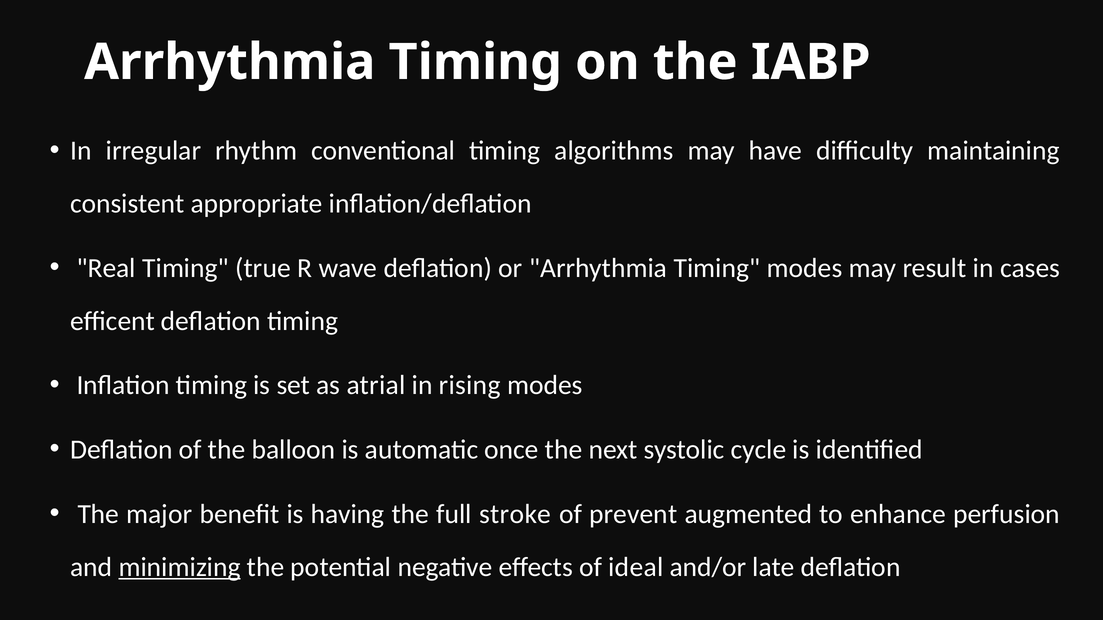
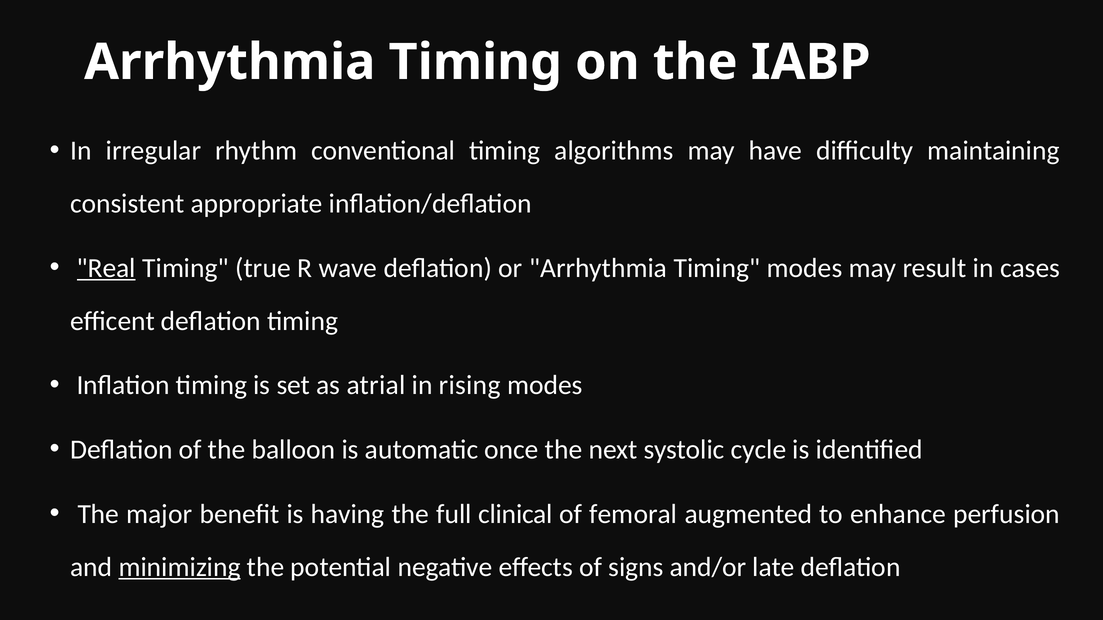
Real underline: none -> present
stroke: stroke -> clinical
prevent: prevent -> femoral
ideal: ideal -> signs
